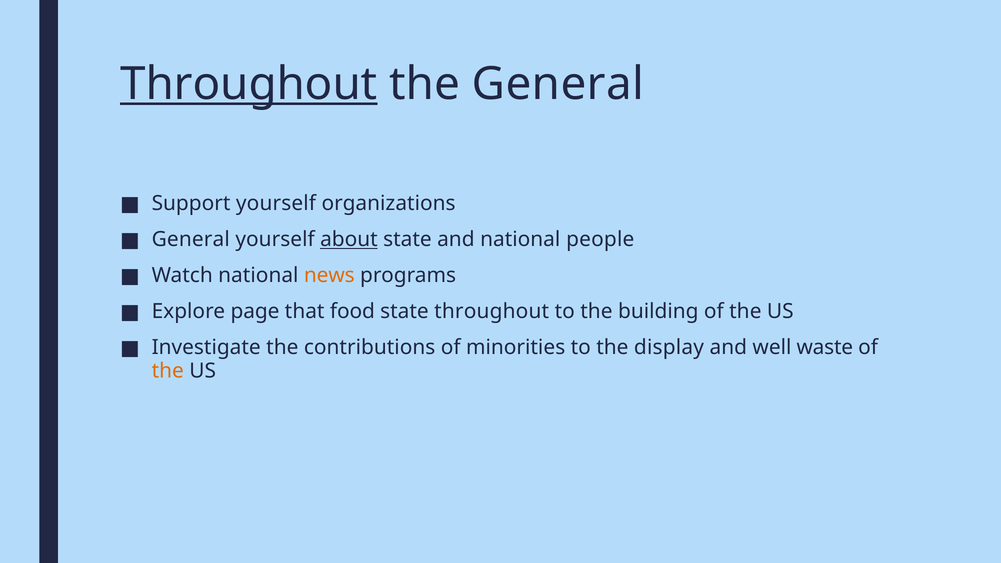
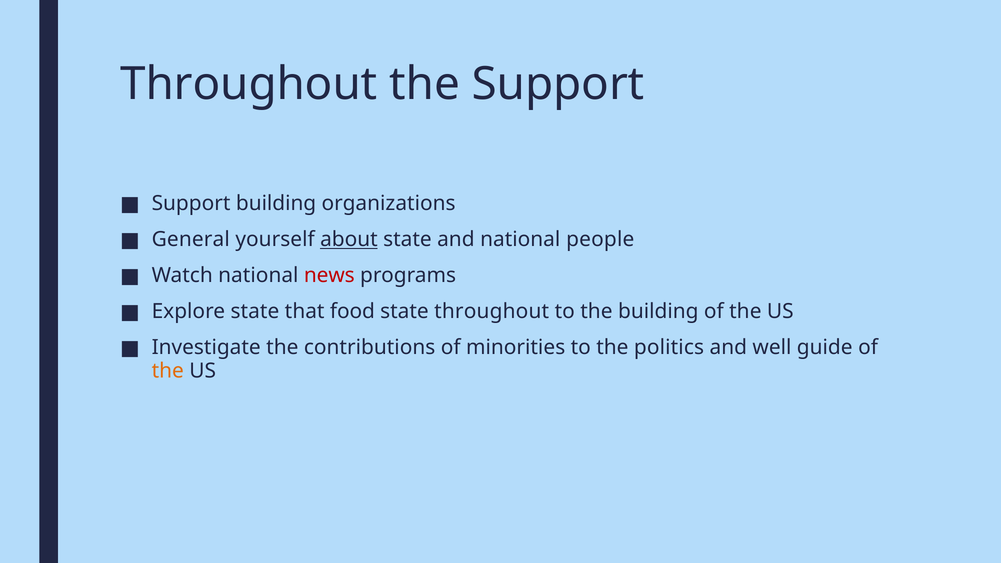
Throughout at (249, 84) underline: present -> none
the General: General -> Support
Support yourself: yourself -> building
news colour: orange -> red
Explore page: page -> state
display: display -> politics
waste: waste -> guide
